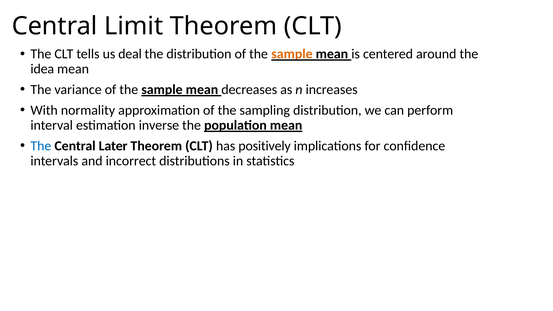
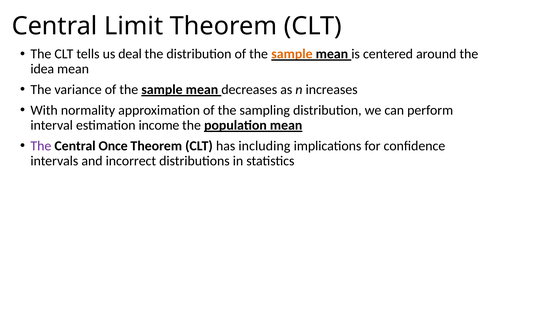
inverse: inverse -> income
The at (41, 146) colour: blue -> purple
Later: Later -> Once
positively: positively -> including
